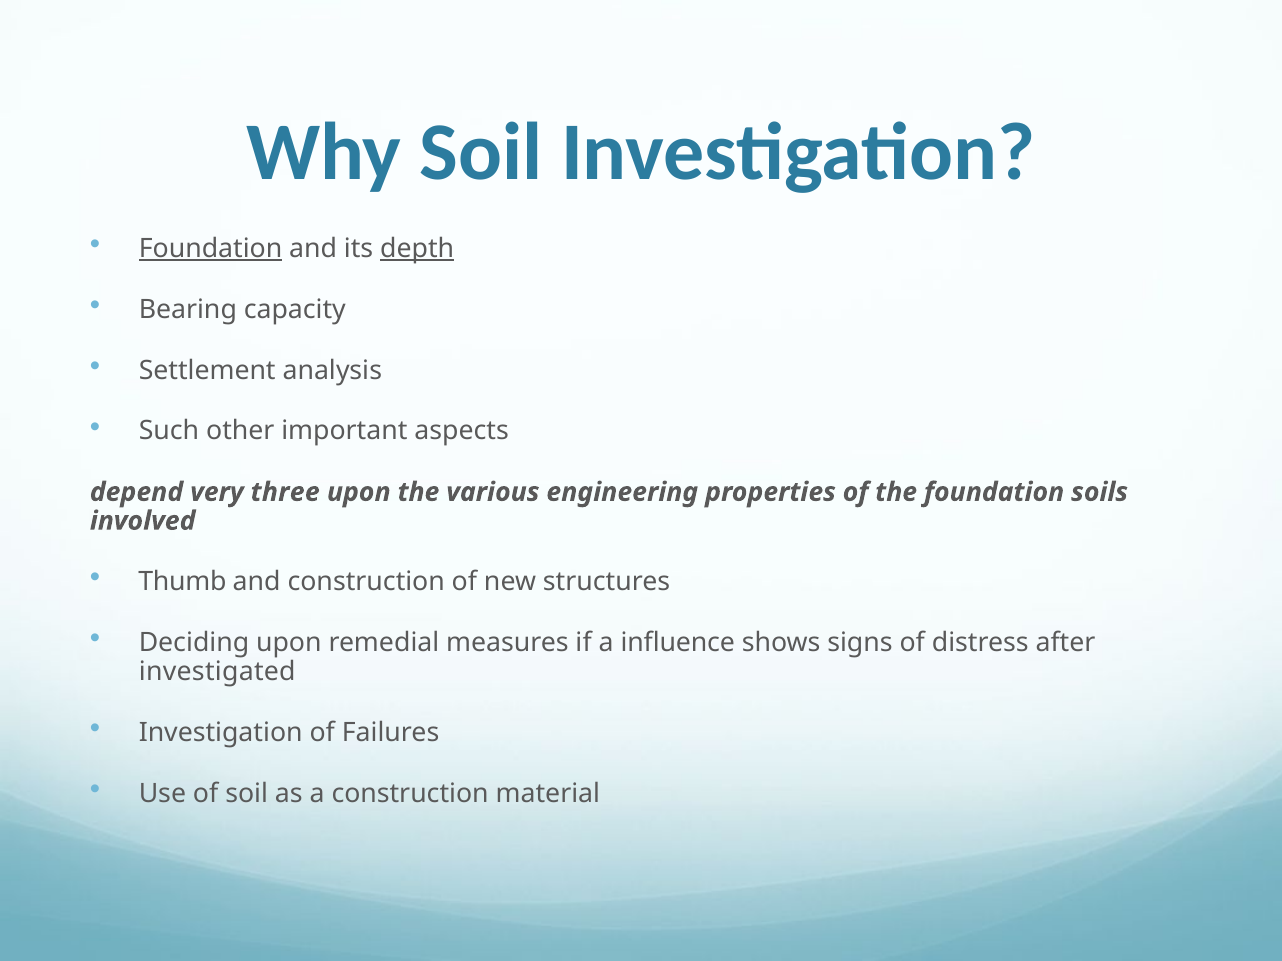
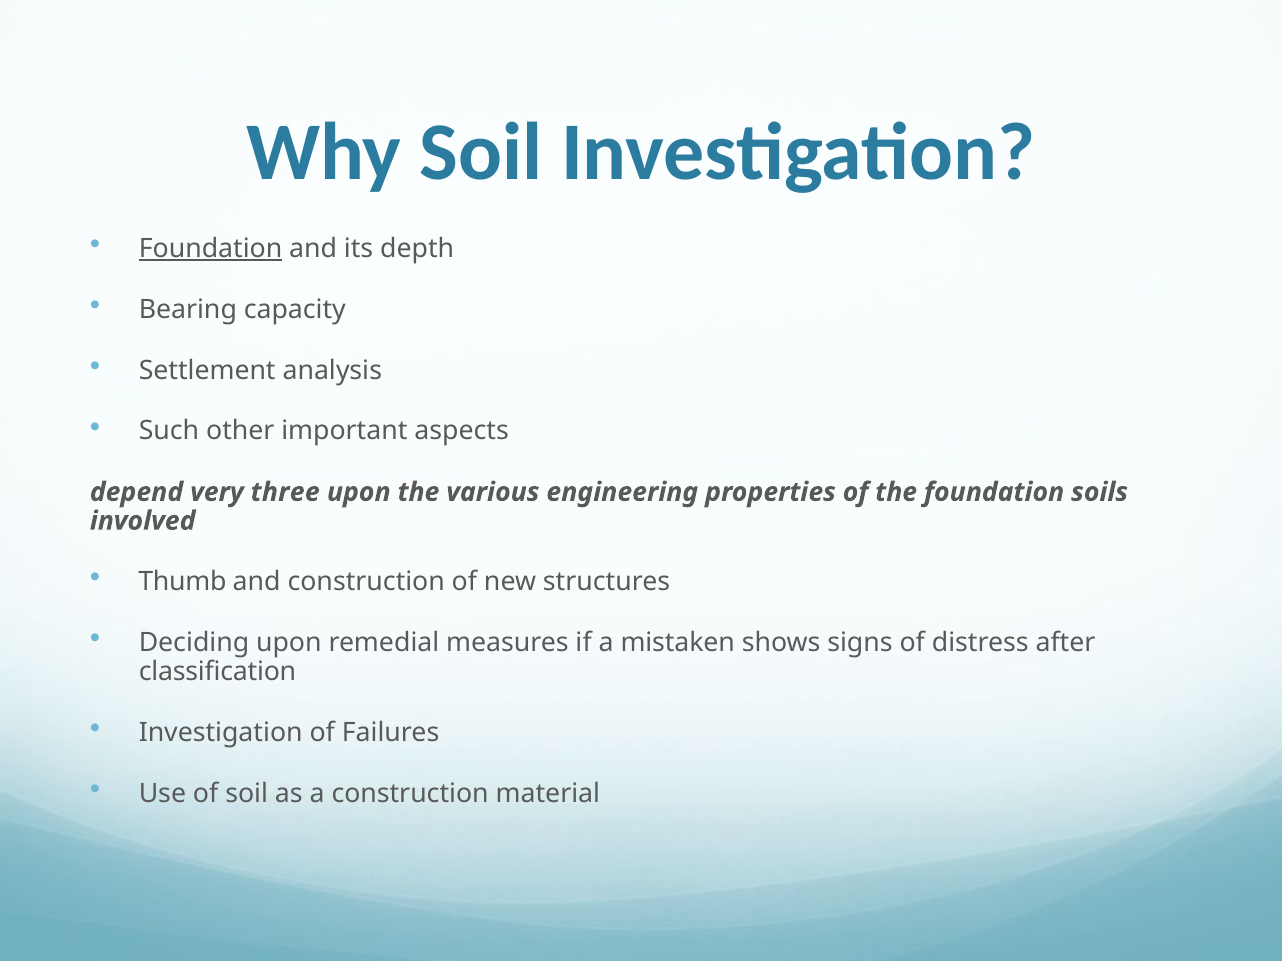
depth underline: present -> none
influence: influence -> mistaken
investigated: investigated -> classification
